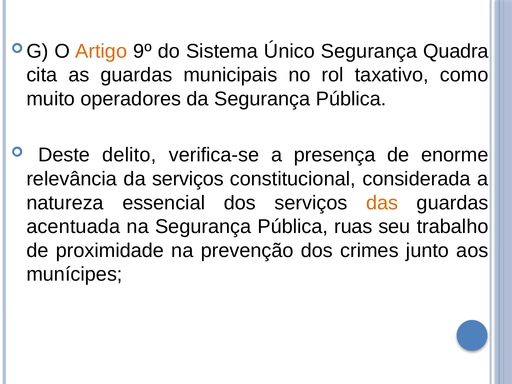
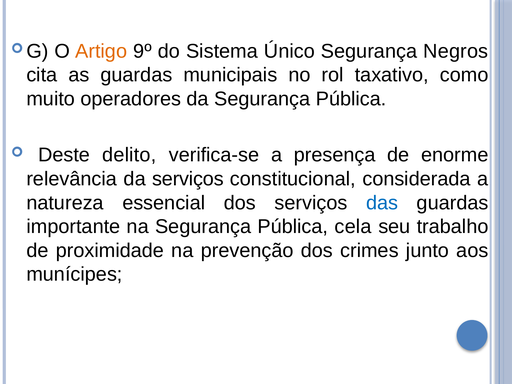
Quadra: Quadra -> Negros
das colour: orange -> blue
acentuada: acentuada -> importante
ruas: ruas -> cela
